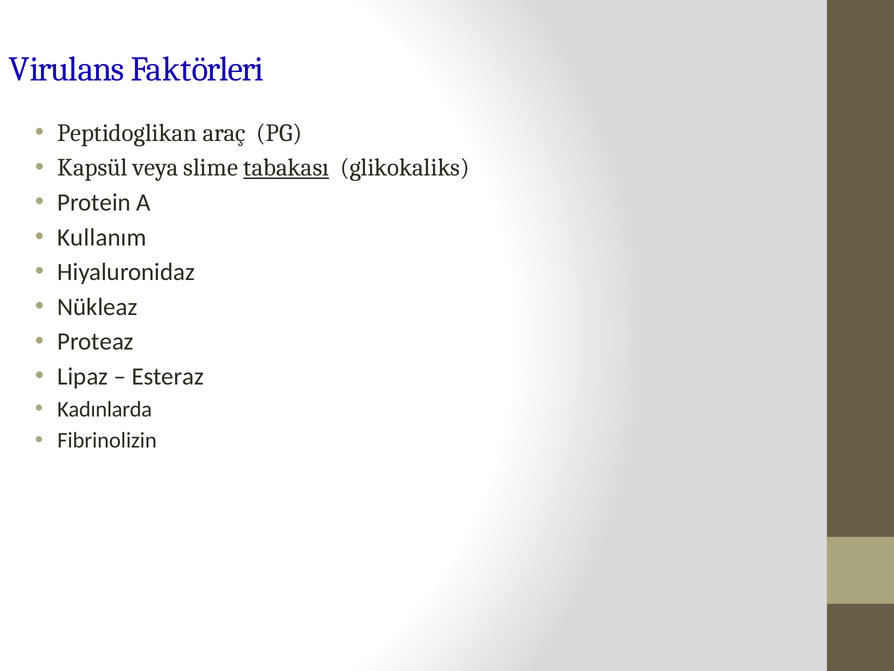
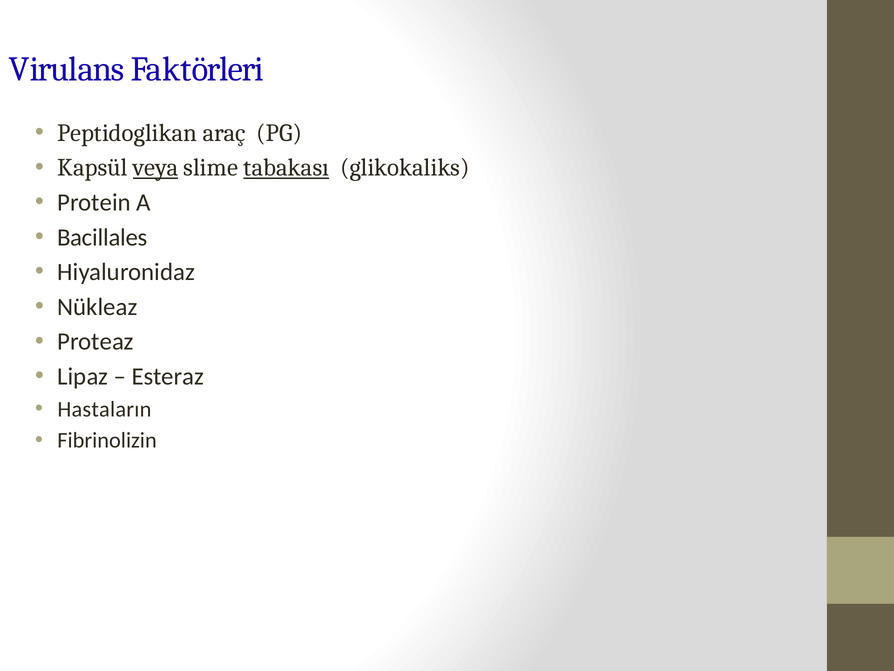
veya underline: none -> present
Kullanım: Kullanım -> Bacillales
Kadınlarda: Kadınlarda -> Hastaların
